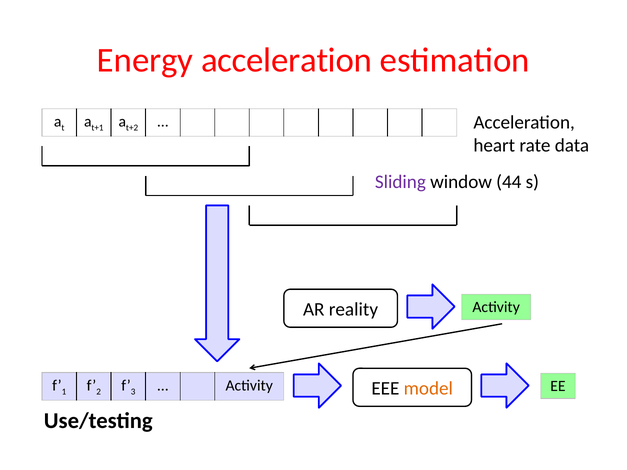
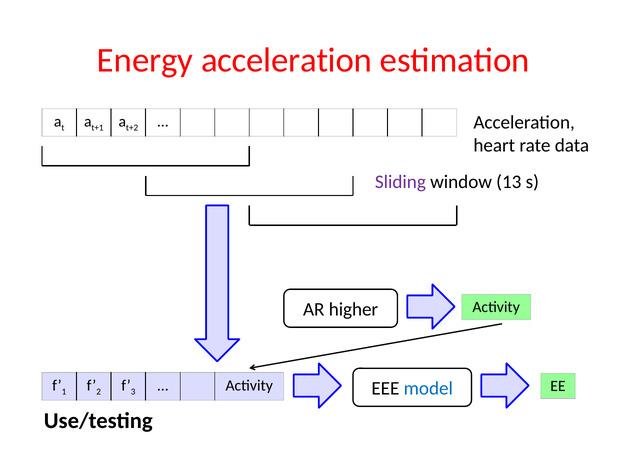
44: 44 -> 13
reality: reality -> higher
model colour: orange -> blue
